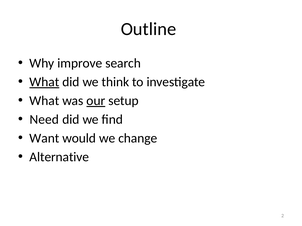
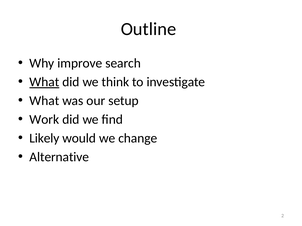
our underline: present -> none
Need: Need -> Work
Want: Want -> Likely
